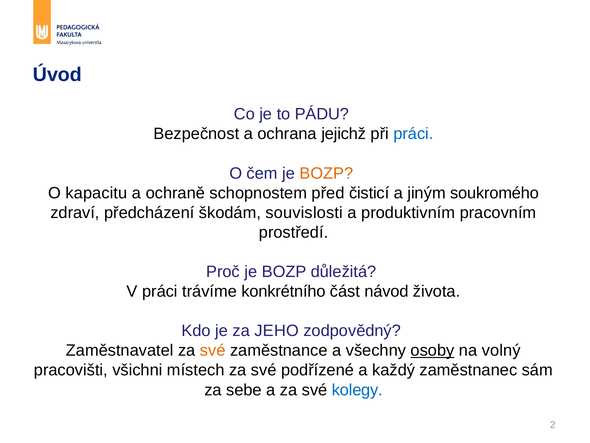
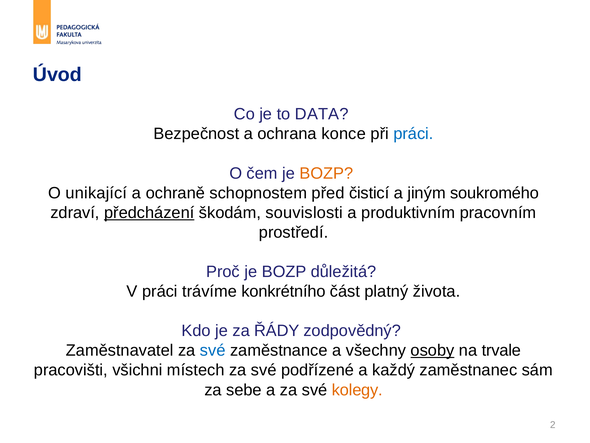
PÁDU: PÁDU -> DATA
jejichž: jejichž -> konce
kapacitu: kapacitu -> unikající
předcházení underline: none -> present
návod: návod -> platný
JEHO: JEHO -> ŘÁDY
své at (213, 350) colour: orange -> blue
volný: volný -> trvale
kolegy colour: blue -> orange
